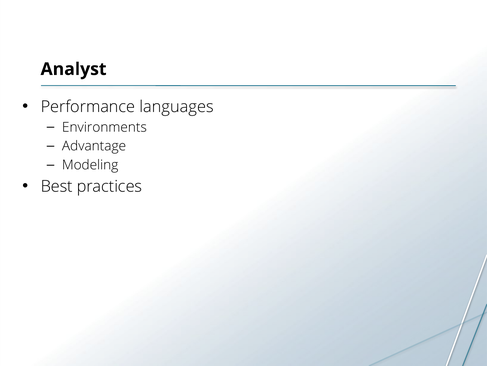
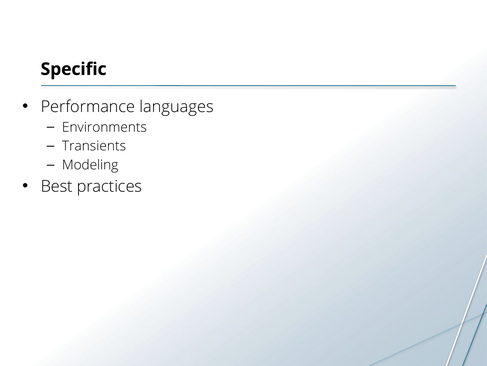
Analyst: Analyst -> Specific
Advantage: Advantage -> Transients
